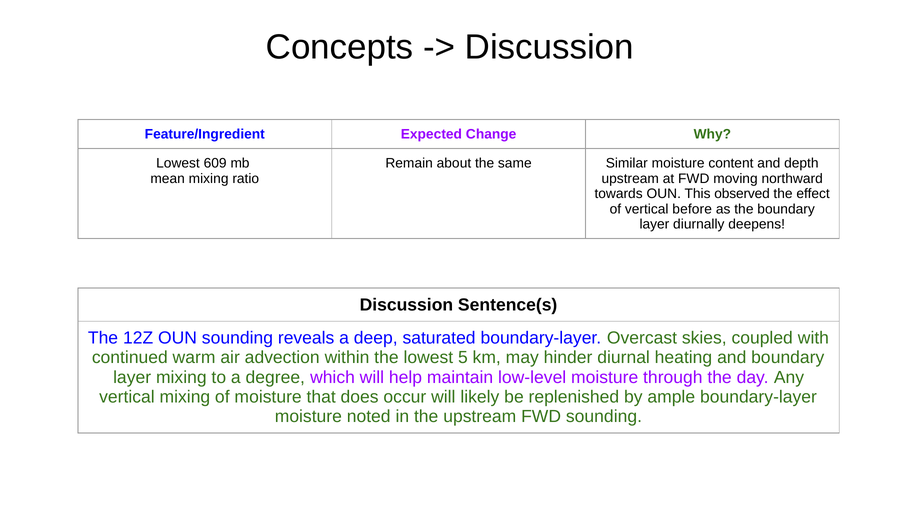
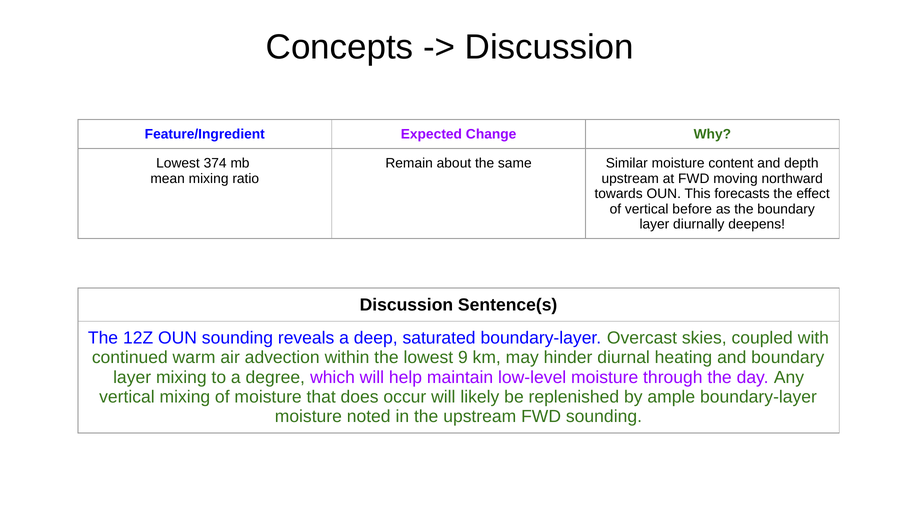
609: 609 -> 374
observed: observed -> forecasts
5: 5 -> 9
